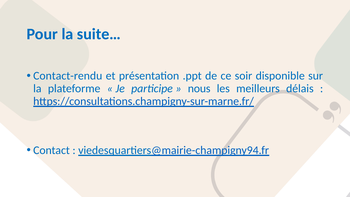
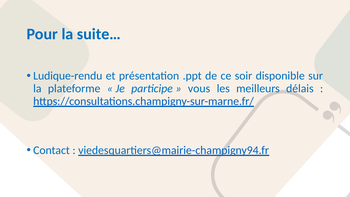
Contact-rendu: Contact-rendu -> Ludique-rendu
nous: nous -> vous
